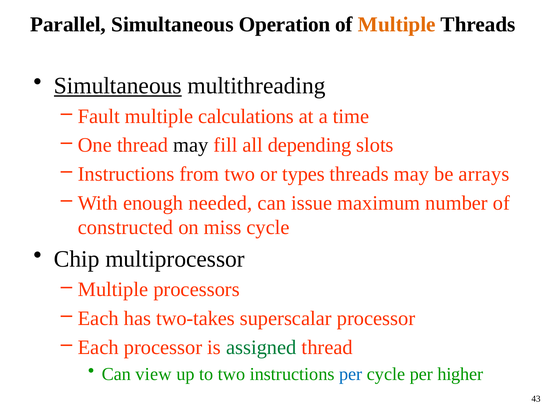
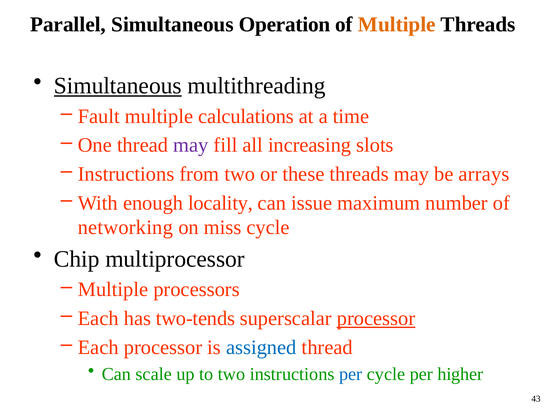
may at (191, 145) colour: black -> purple
depending: depending -> increasing
types: types -> these
needed: needed -> locality
constructed: constructed -> networking
two-takes: two-takes -> two-tends
processor at (376, 318) underline: none -> present
assigned colour: green -> blue
view: view -> scale
